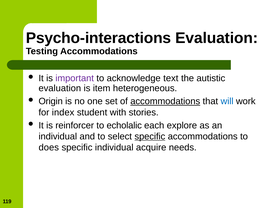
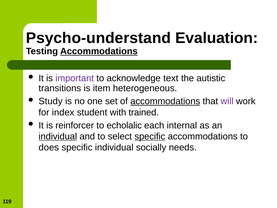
Psycho-interactions: Psycho-interactions -> Psycho-understand
Accommodations at (99, 51) underline: none -> present
evaluation at (60, 88): evaluation -> transitions
Origin: Origin -> Study
will colour: blue -> purple
stories: stories -> trained
explore: explore -> internal
individual at (58, 136) underline: none -> present
acquire: acquire -> socially
